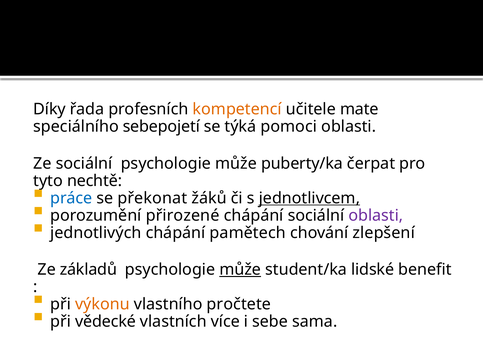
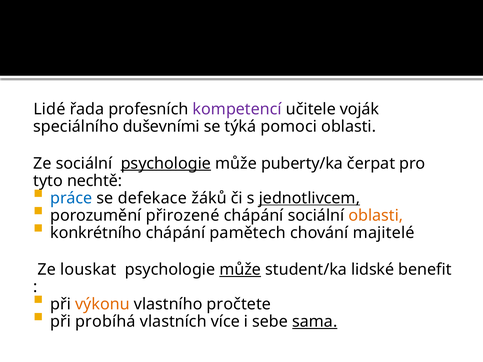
Díky: Díky -> Lidé
kompetencí colour: orange -> purple
mate: mate -> voják
sebepojetí: sebepojetí -> duševními
psychologie at (166, 163) underline: none -> present
překonat: překonat -> defekace
oblasti at (376, 216) colour: purple -> orange
jednotlivých: jednotlivých -> konkrétního
zlepšení: zlepšení -> majitelé
základů: základů -> louskat
vědecké: vědecké -> probíhá
sama underline: none -> present
